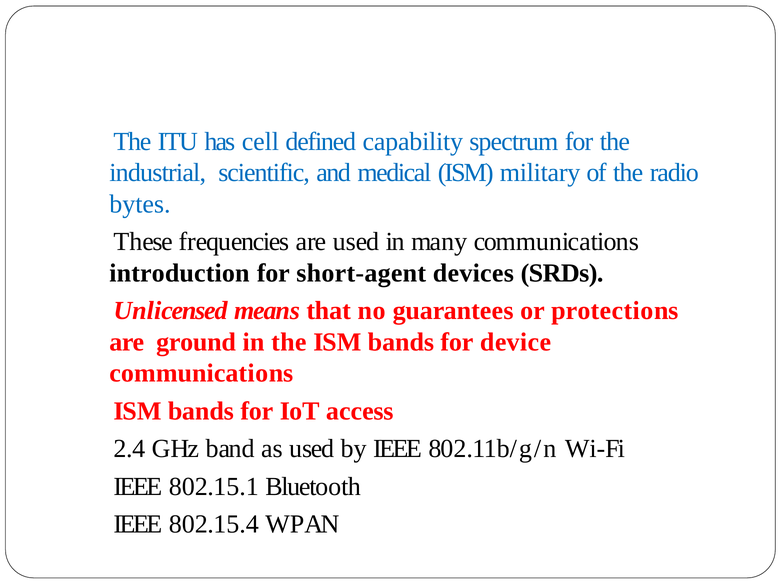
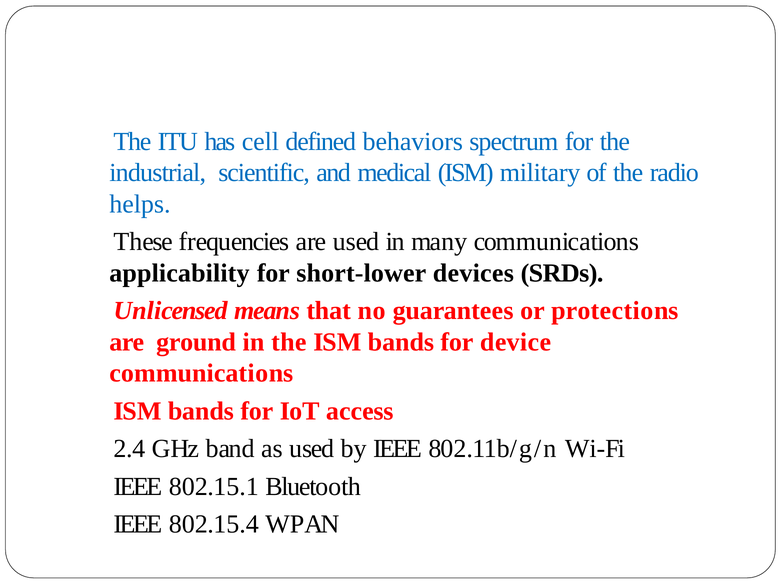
capability: capability -> behaviors
bytes: bytes -> helps
introduction: introduction -> applicability
short-agent: short-agent -> short-lower
